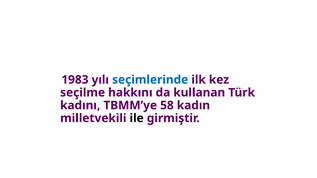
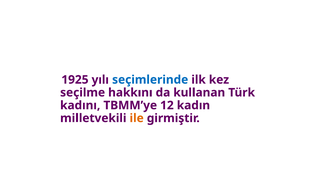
1983: 1983 -> 1925
58: 58 -> 12
ile colour: black -> orange
